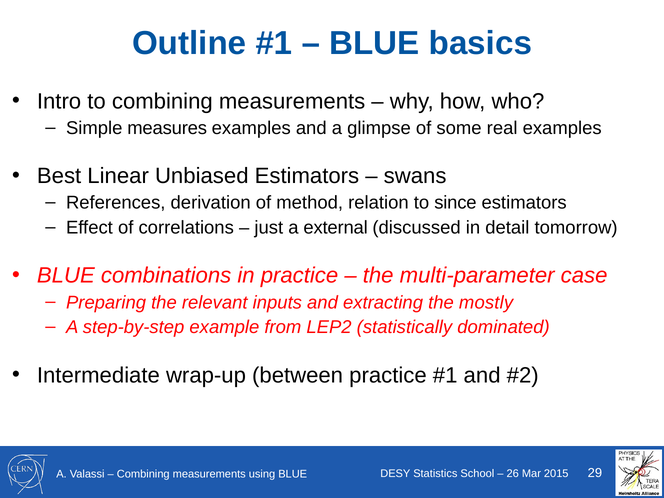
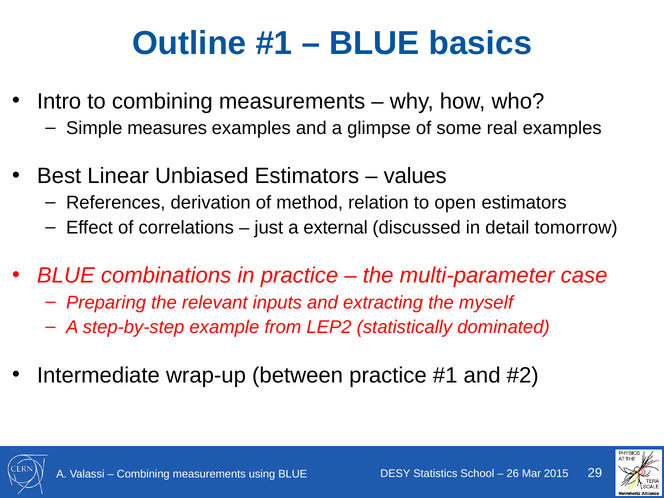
swans: swans -> values
since: since -> open
mostly: mostly -> myself
